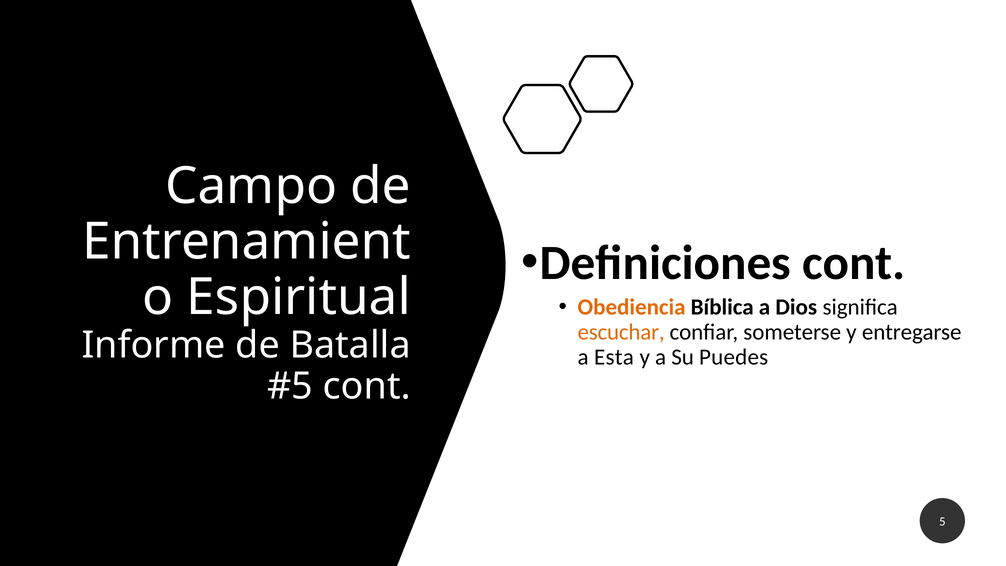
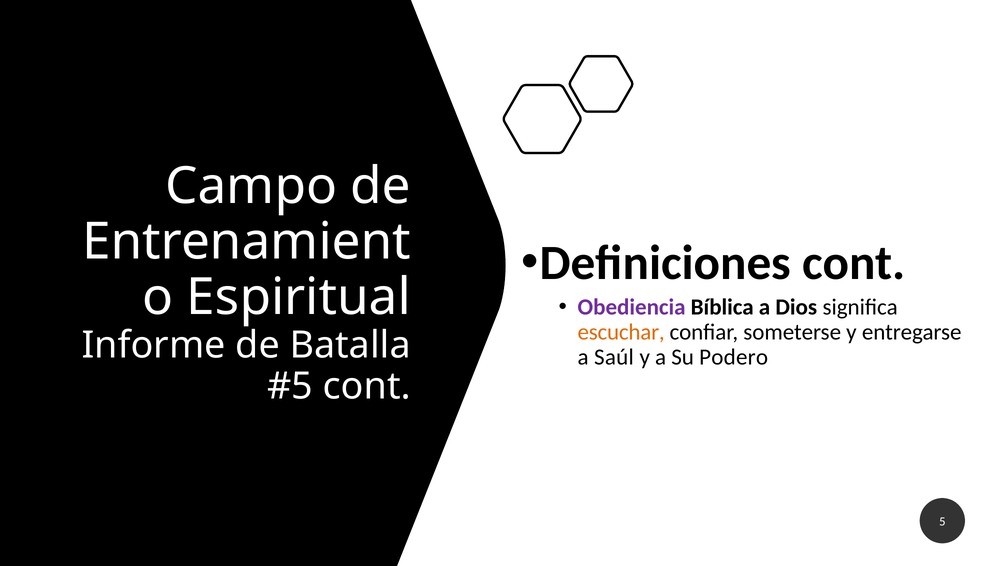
Obediencia colour: orange -> purple
Esta: Esta -> Saúl
Puedes: Puedes -> Podero
